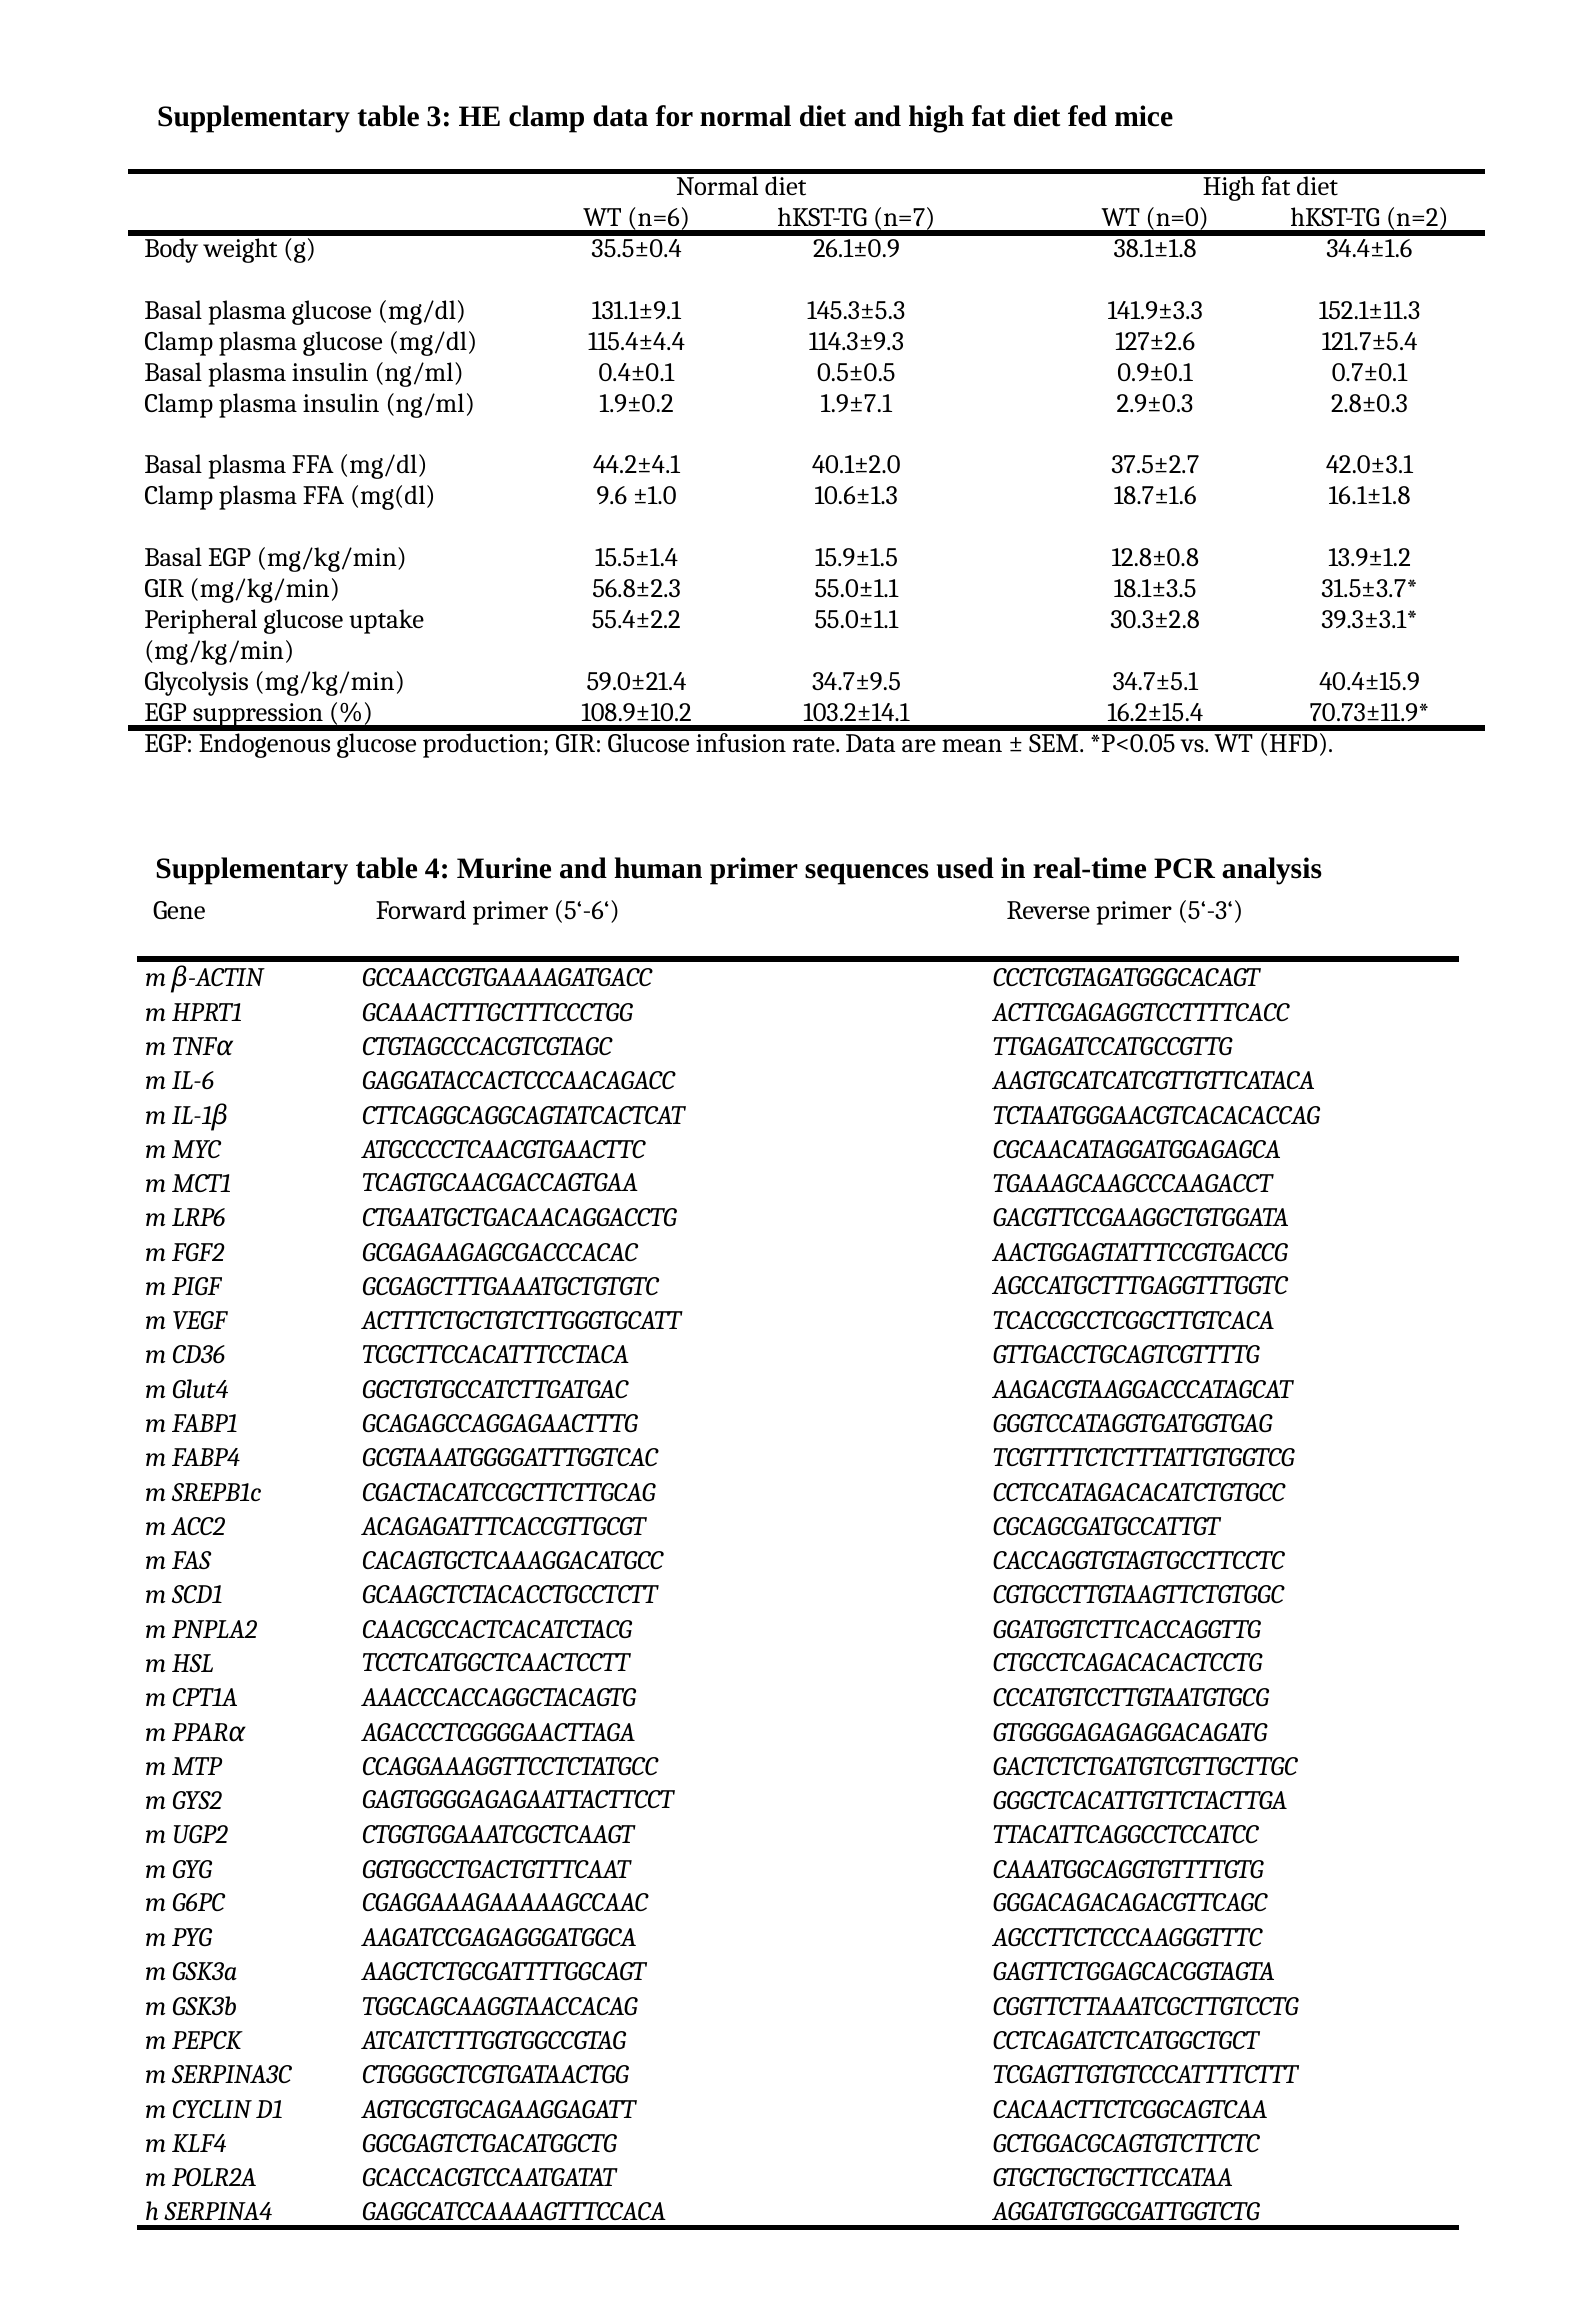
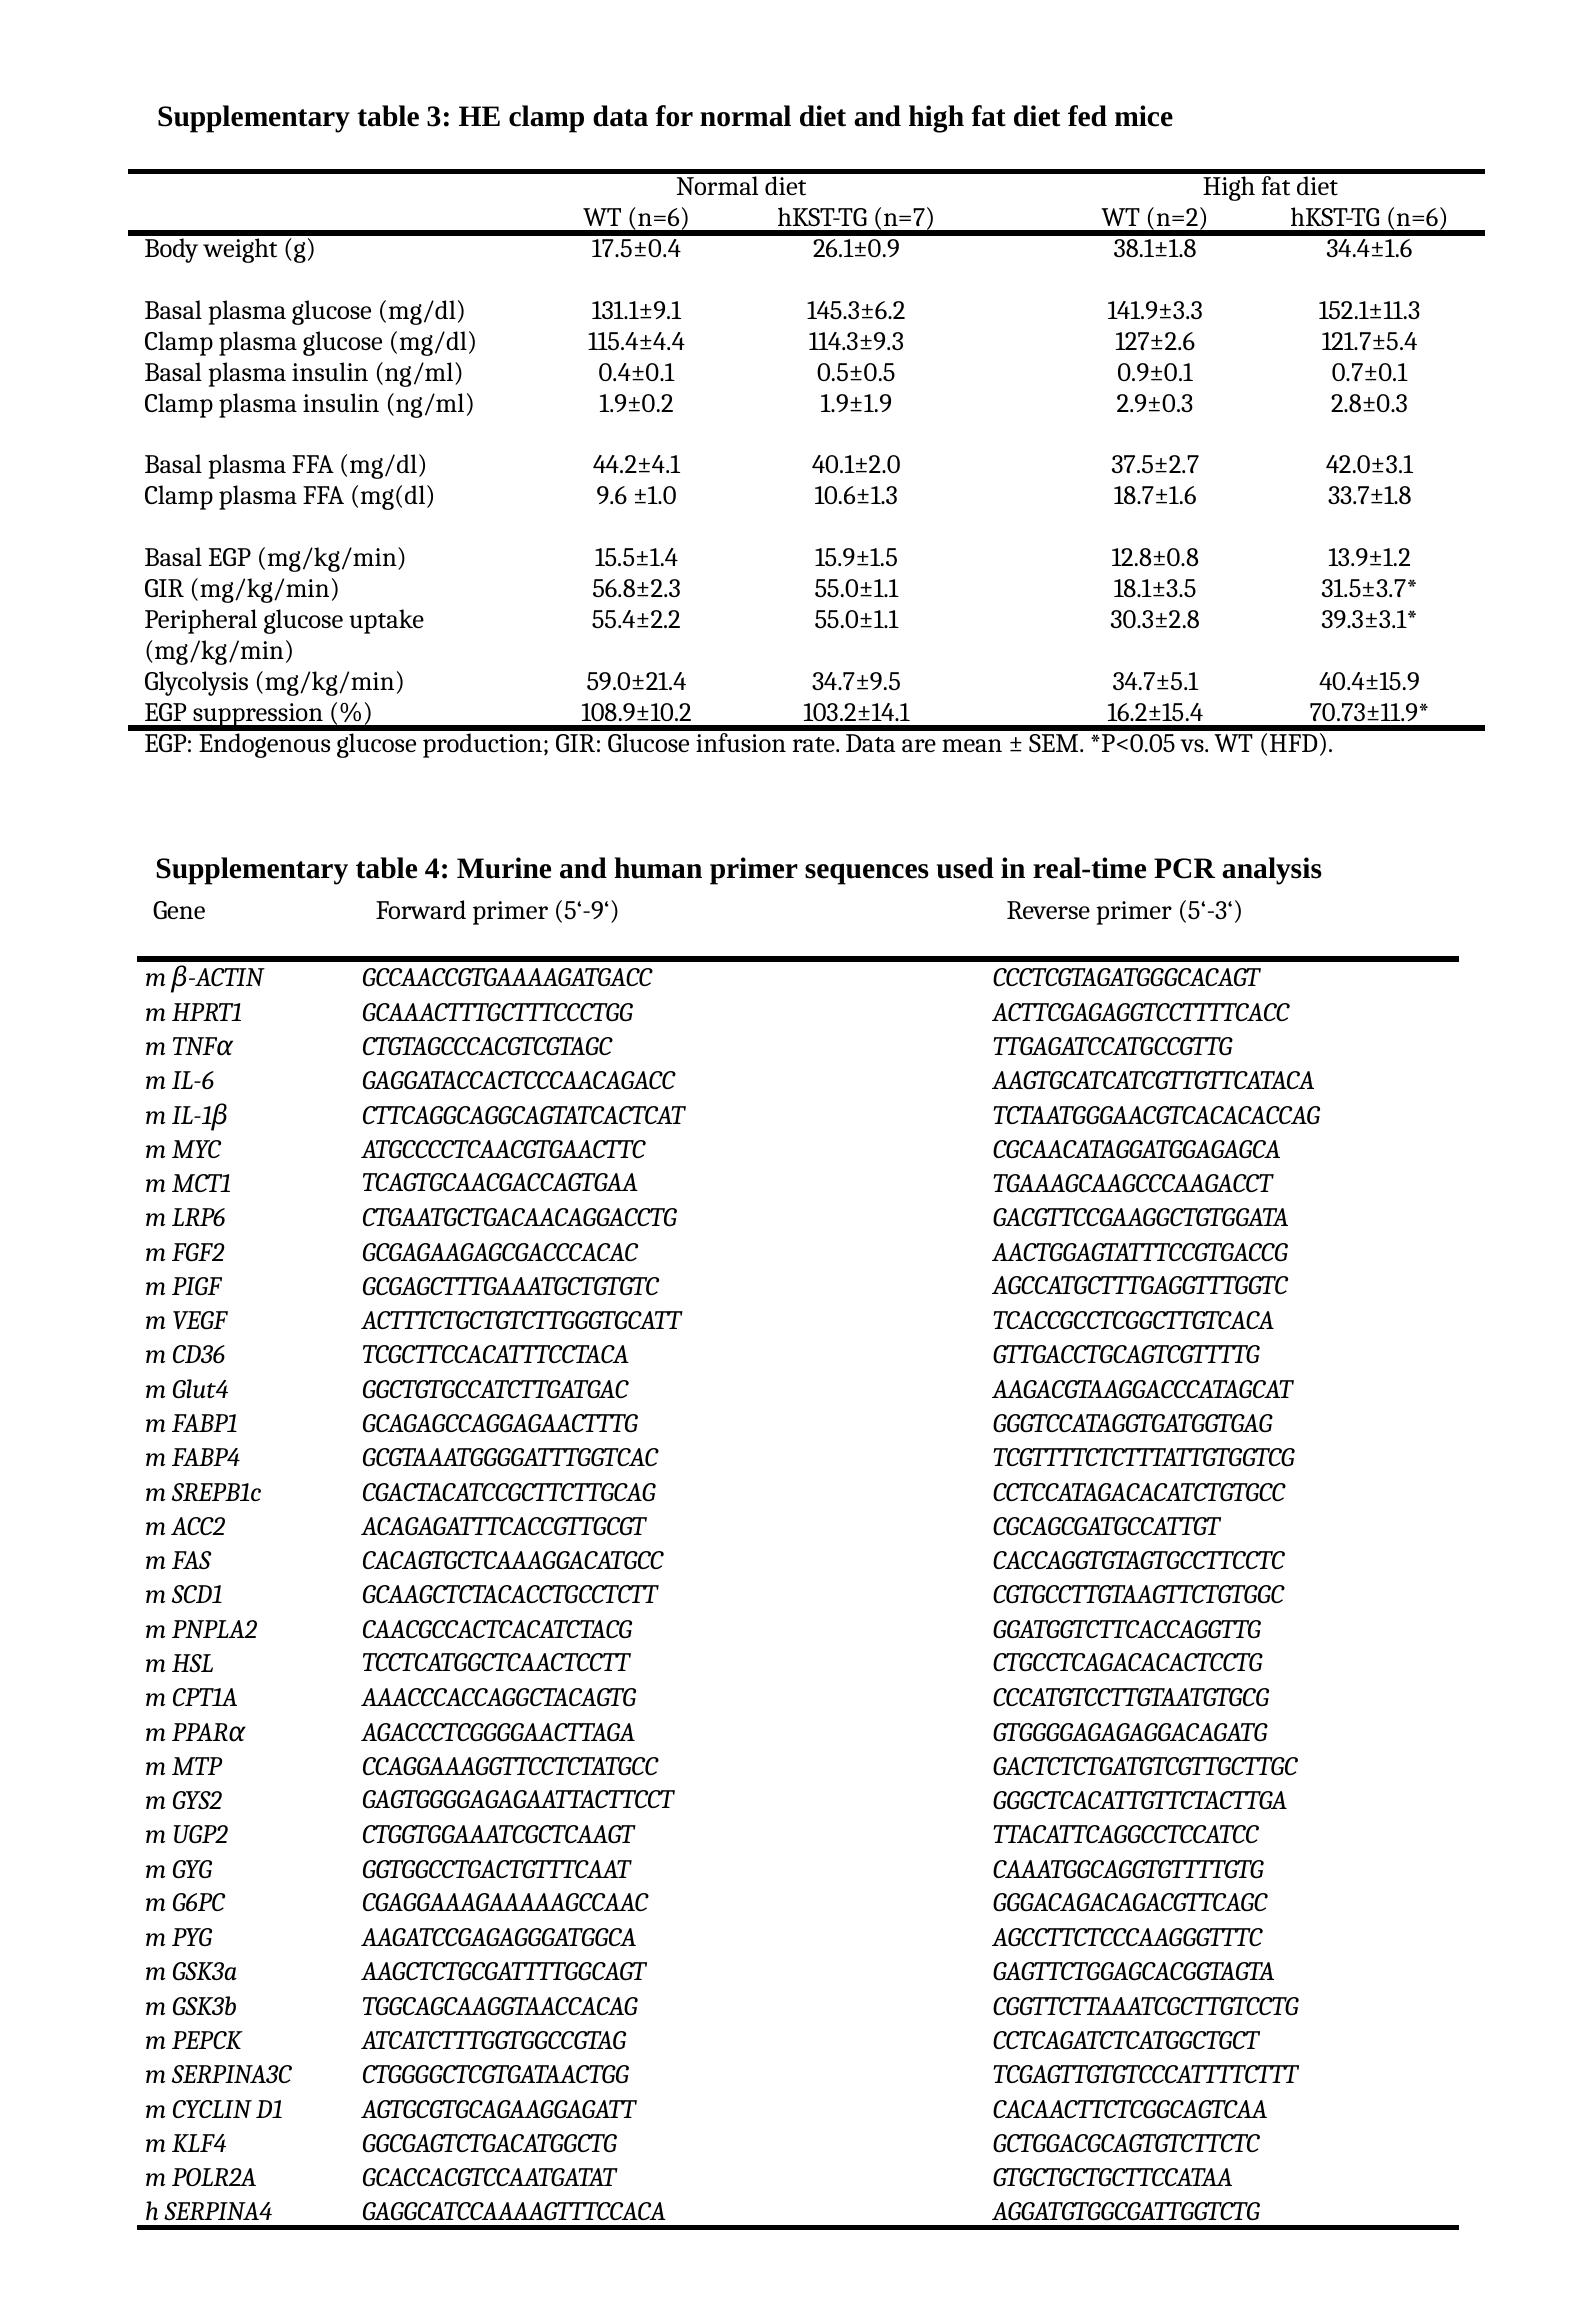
n=0: n=0 -> n=2
hKST-TG n=2: n=2 -> n=6
35.5±0.4: 35.5±0.4 -> 17.5±0.4
145.3±5.3: 145.3±5.3 -> 145.3±6.2
1.9±7.1: 1.9±7.1 -> 1.9±1.9
16.1±1.8: 16.1±1.8 -> 33.7±1.8
5‘-6‘: 5‘-6‘ -> 5‘-9‘
